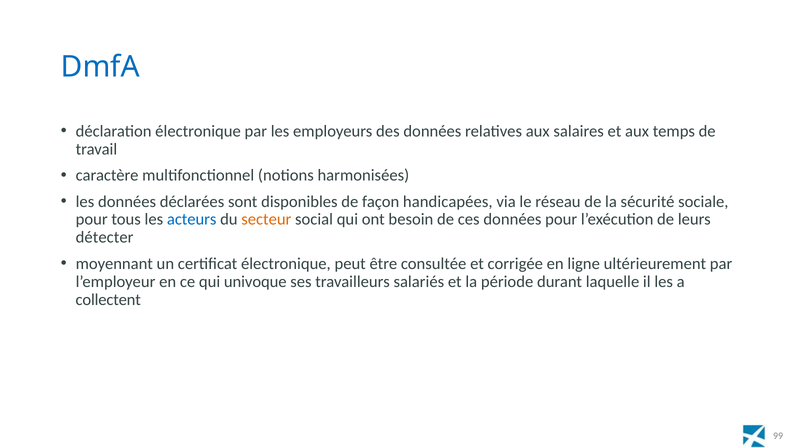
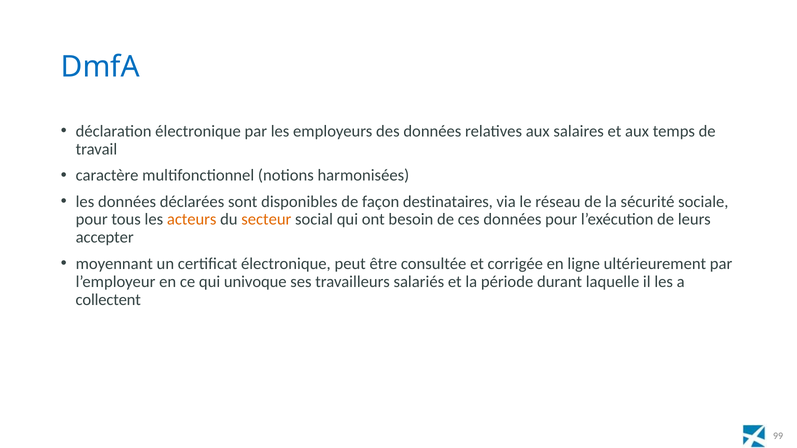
handicapées: handicapées -> destinataires
acteurs colour: blue -> orange
détecter: détecter -> accepter
